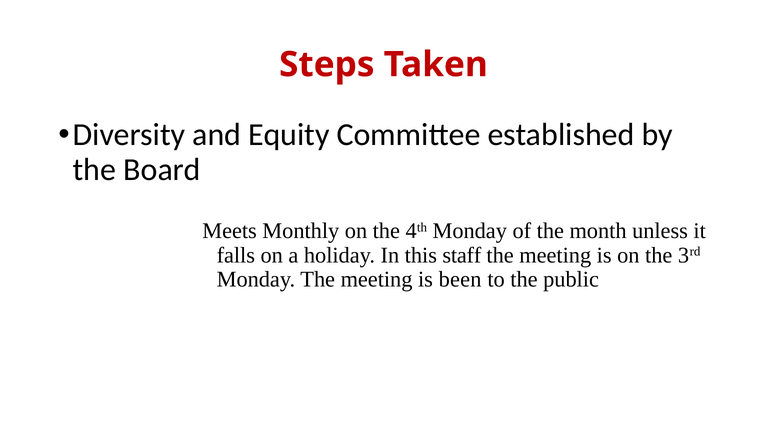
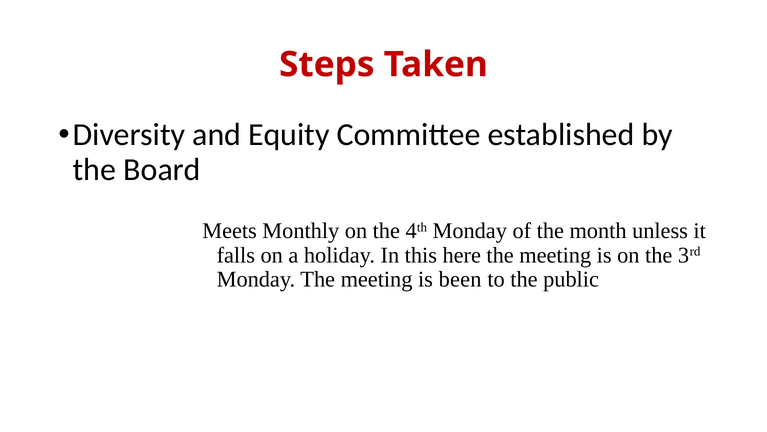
staff: staff -> here
